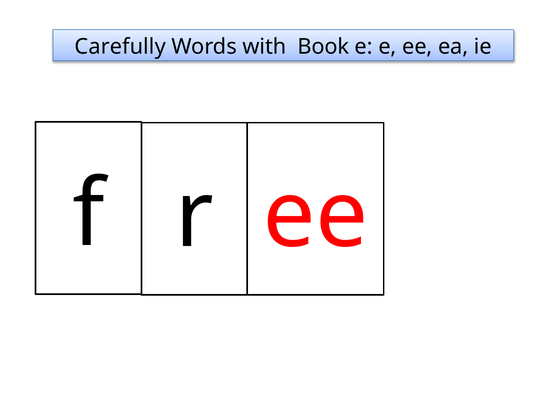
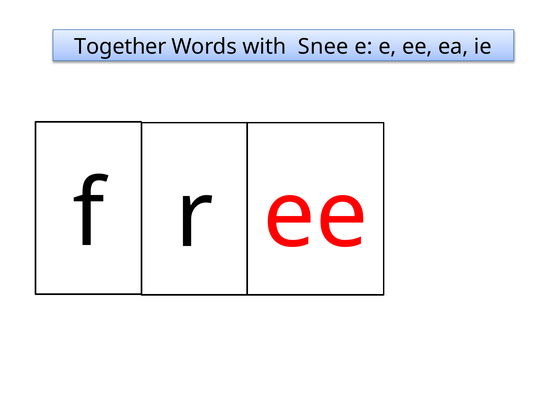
Carefully: Carefully -> Together
Book: Book -> Snee
